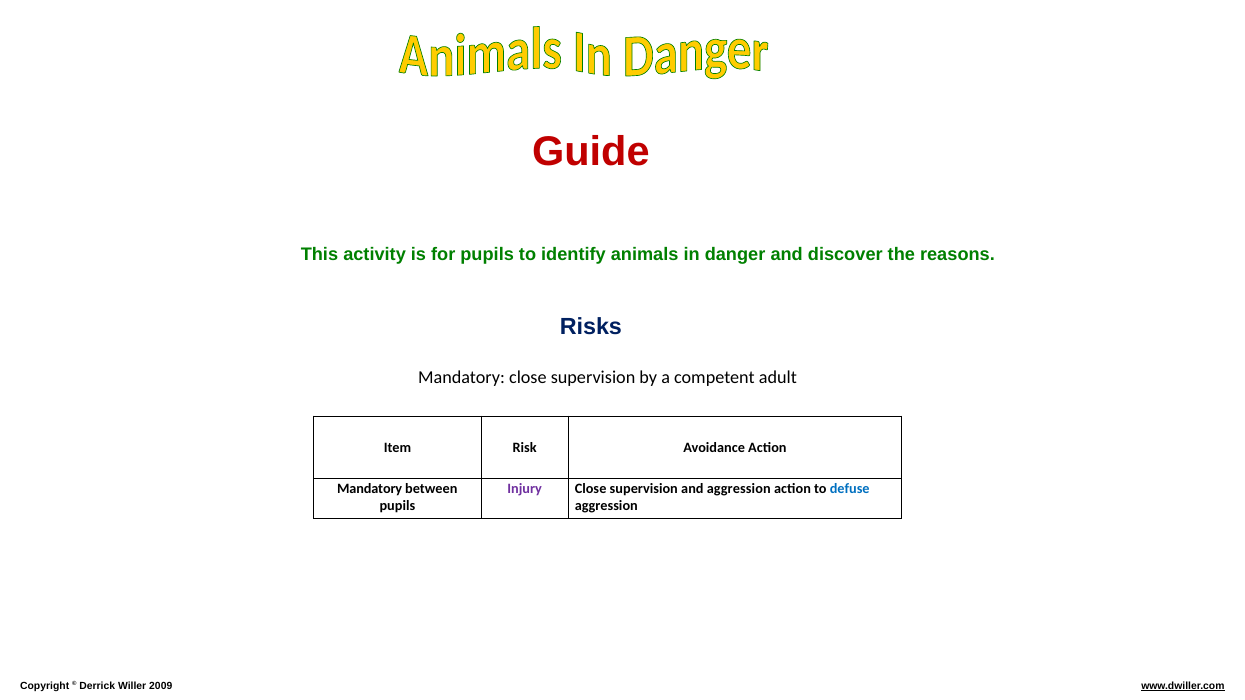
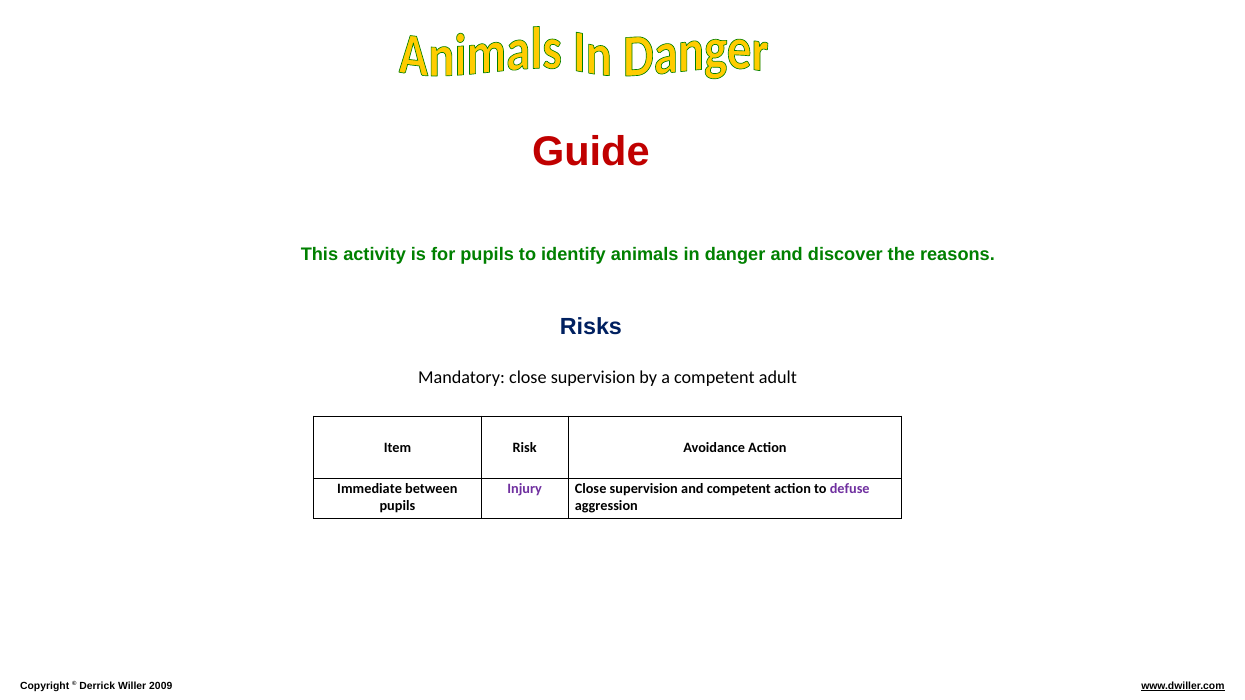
Mandatory at (370, 489): Mandatory -> Immediate
and aggression: aggression -> competent
defuse colour: blue -> purple
